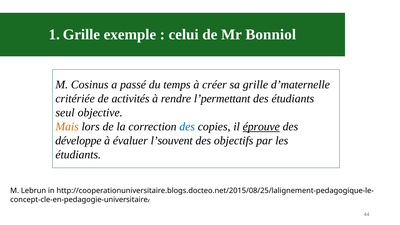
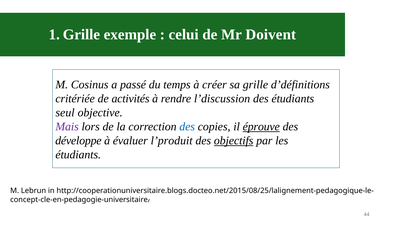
Bonniol: Bonniol -> Doivent
d’maternelle: d’maternelle -> d’définitions
l’permettant: l’permettant -> l’discussion
Mais colour: orange -> purple
l’souvent: l’souvent -> l’produit
objectifs underline: none -> present
